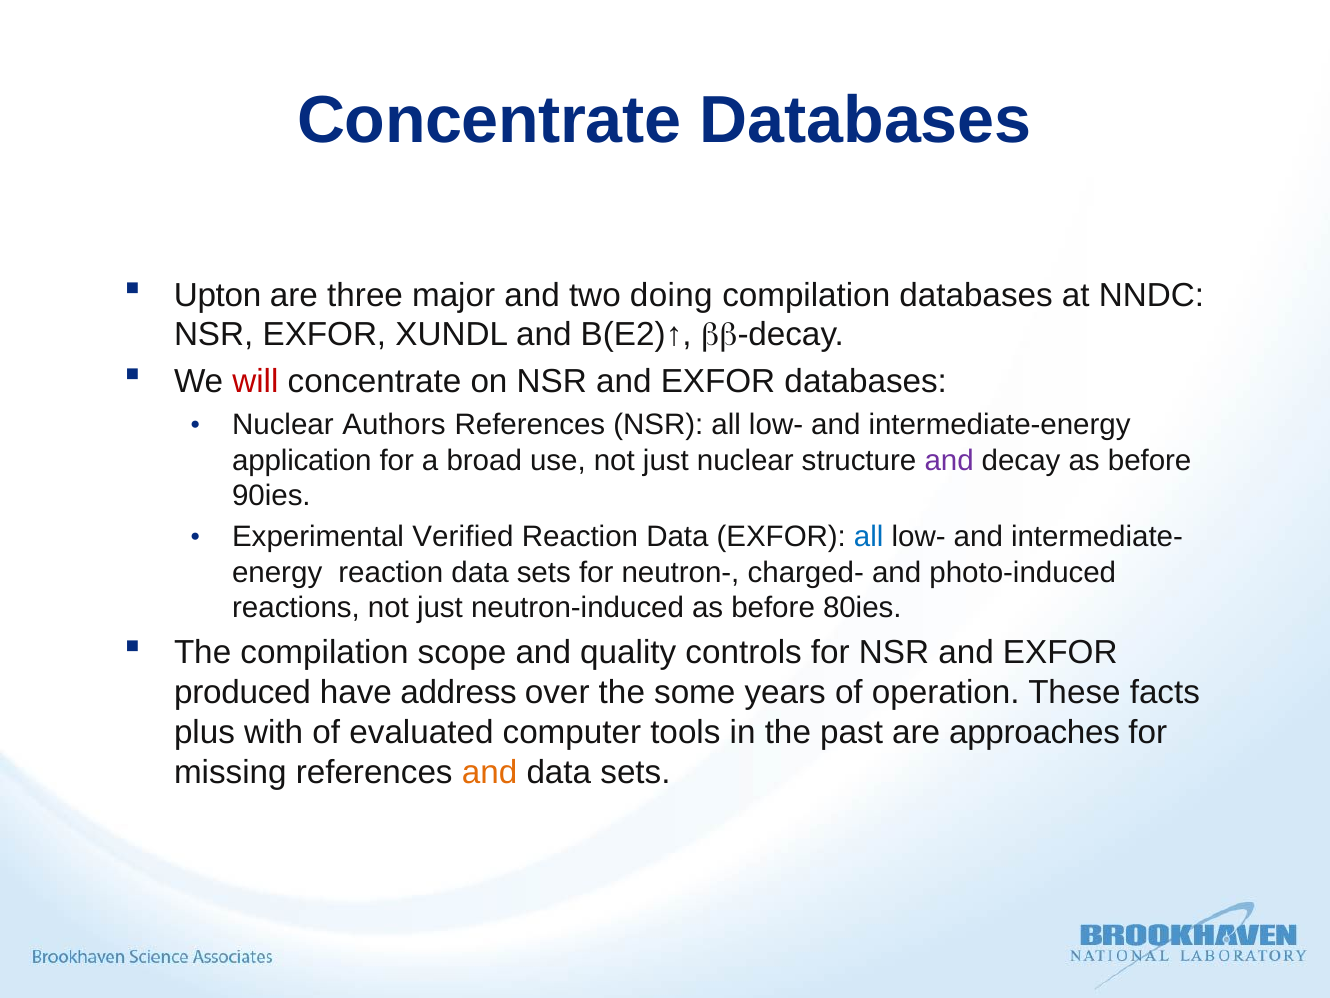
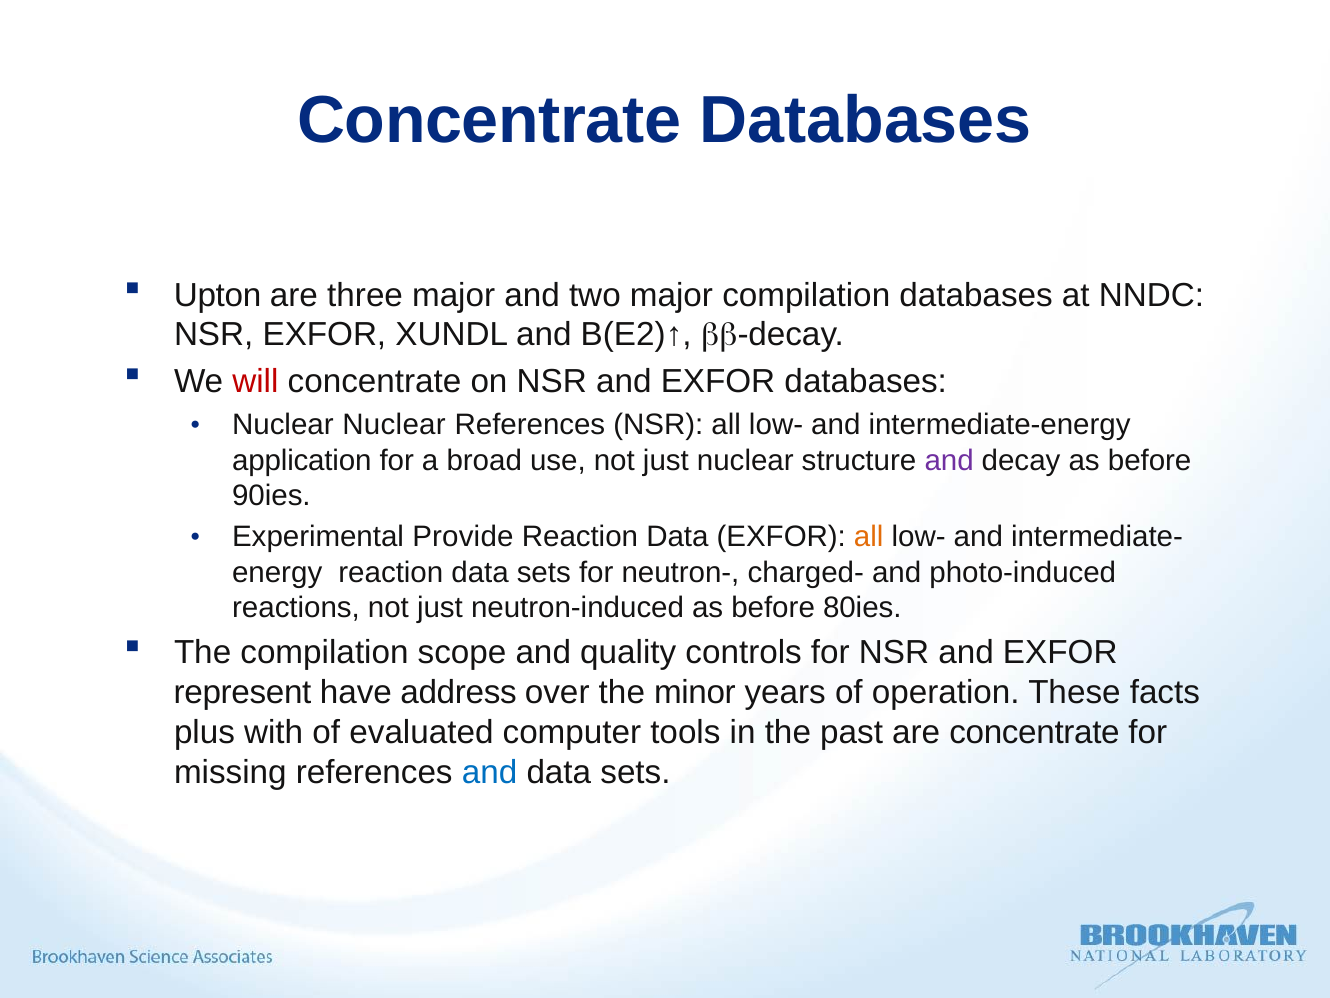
two doing: doing -> major
Nuclear Authors: Authors -> Nuclear
Verified: Verified -> Provide
all at (869, 537) colour: blue -> orange
produced: produced -> represent
some: some -> minor
are approaches: approaches -> concentrate
and at (490, 772) colour: orange -> blue
